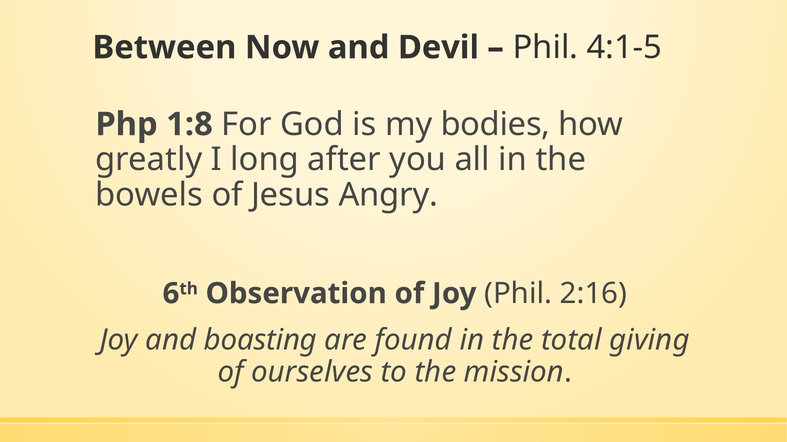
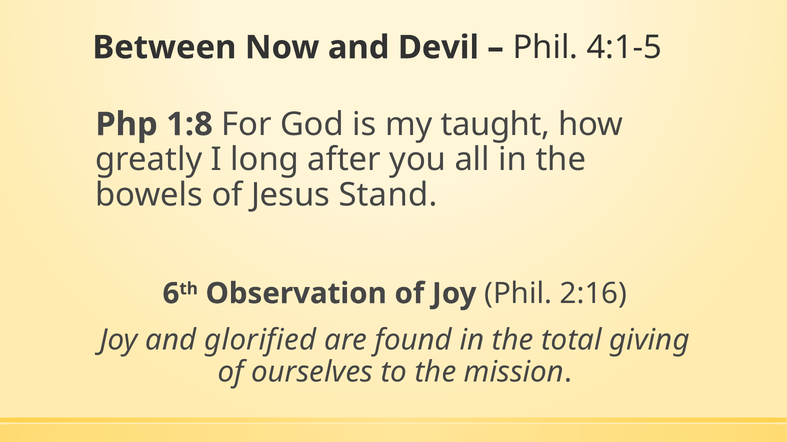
bodies: bodies -> taught
Angry: Angry -> Stand
boasting: boasting -> glorified
